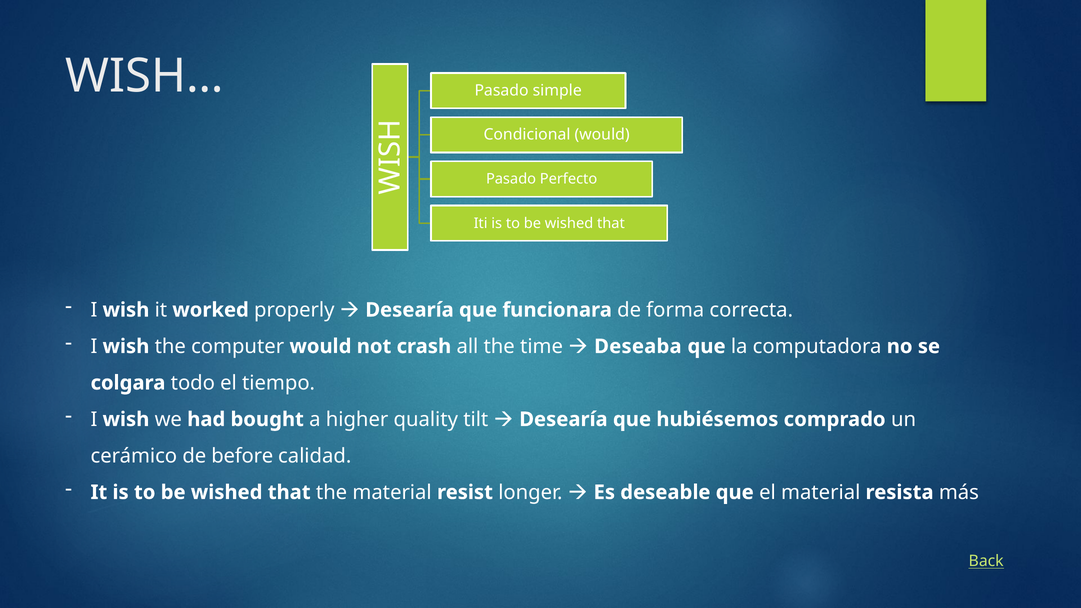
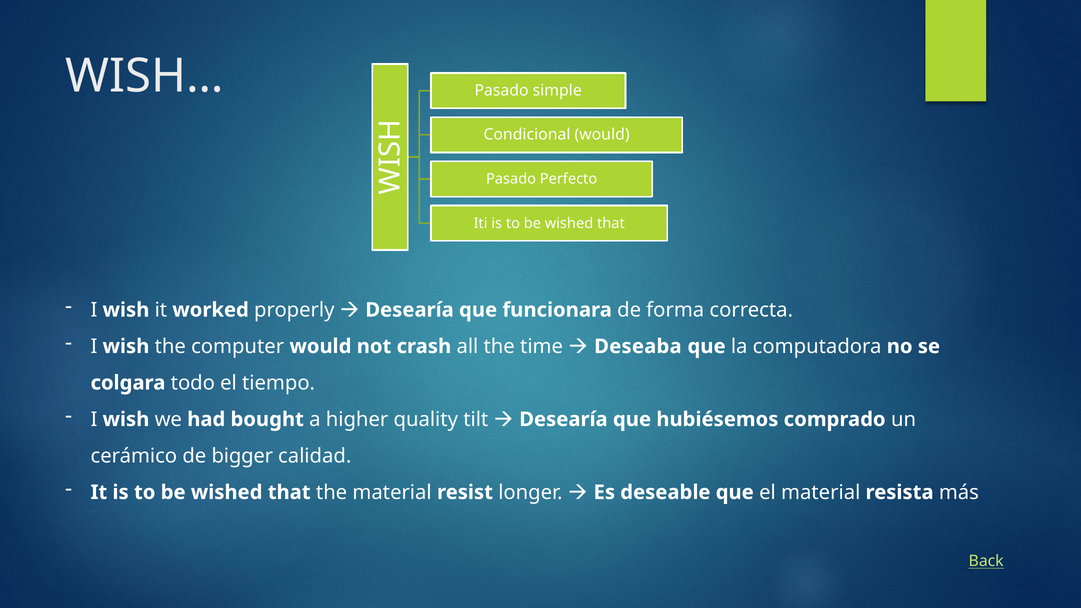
before: before -> bigger
